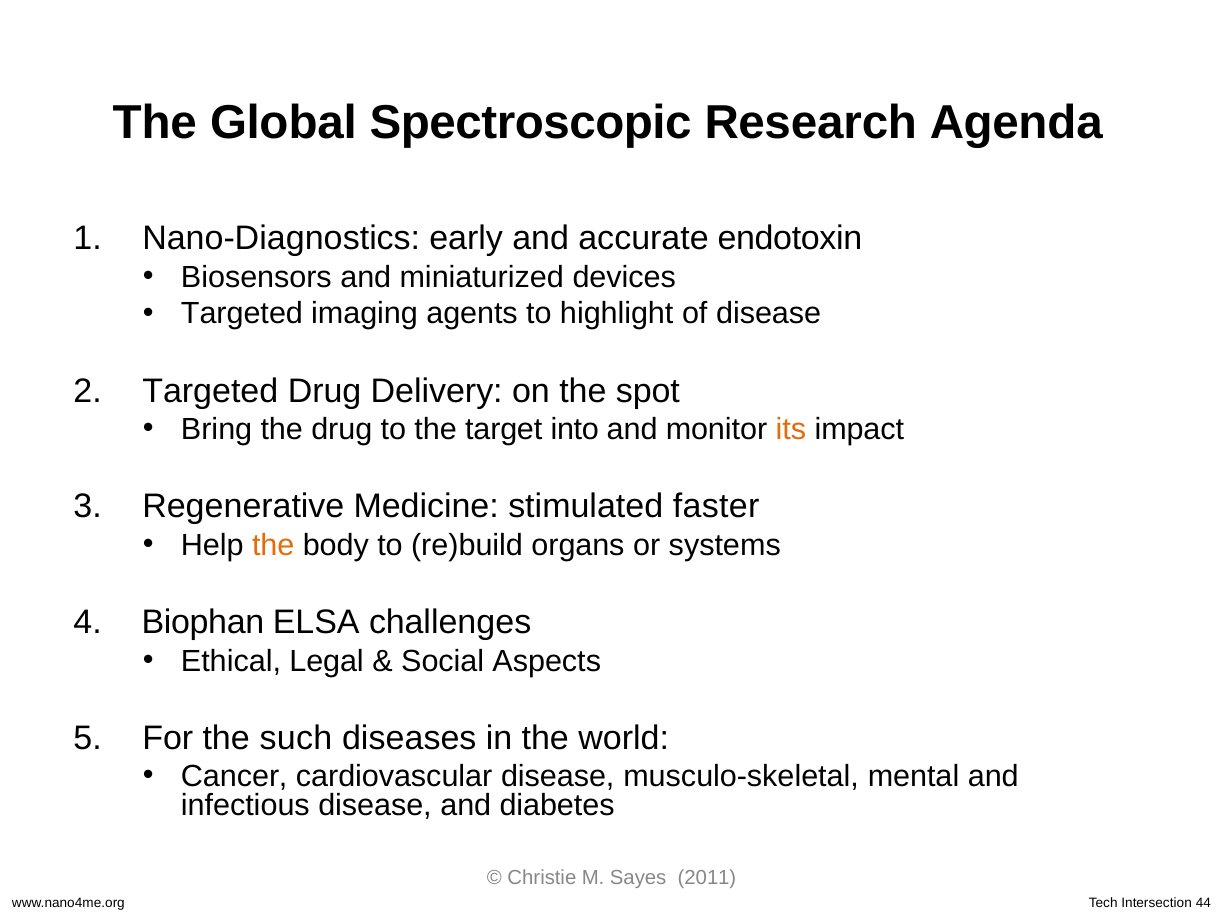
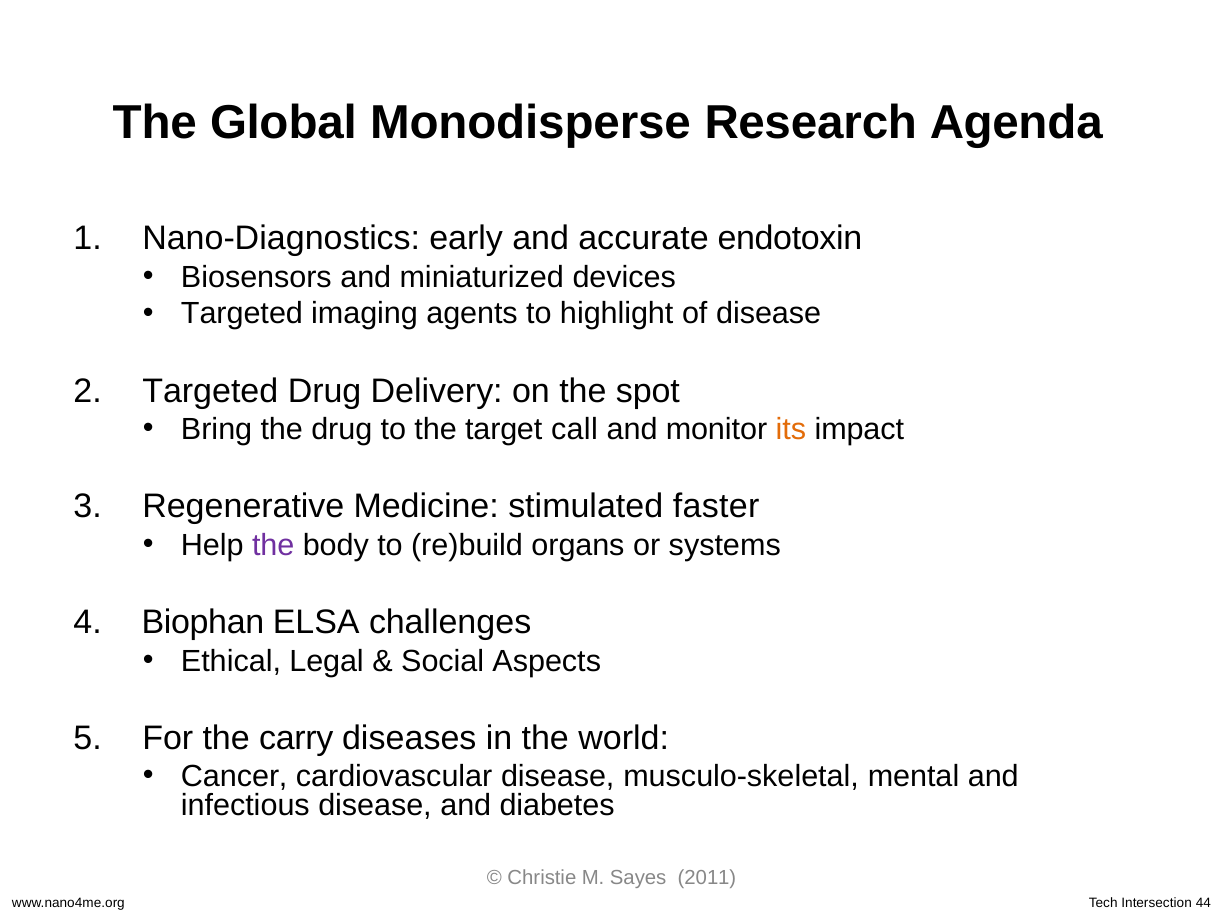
Spectroscopic: Spectroscopic -> Monodisperse
into: into -> call
the at (273, 545) colour: orange -> purple
such: such -> carry
